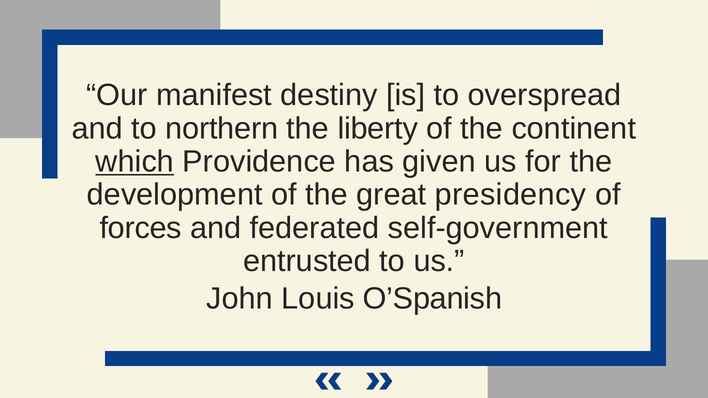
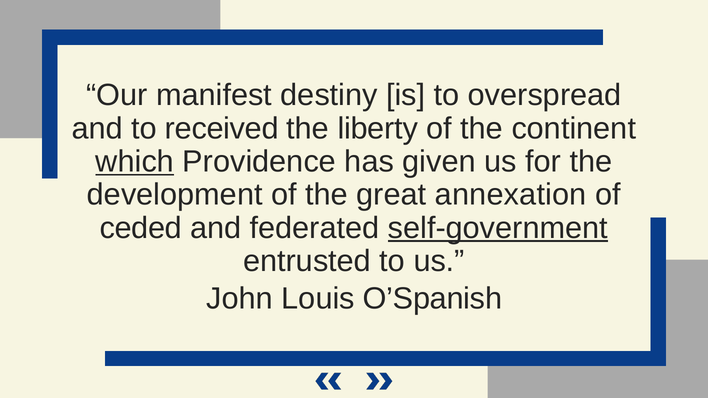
northern: northern -> received
presidency: presidency -> annexation
forces: forces -> ceded
self-government underline: none -> present
